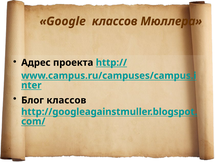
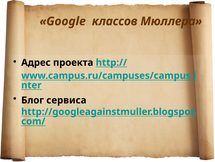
Блог классов: классов -> сервиса
